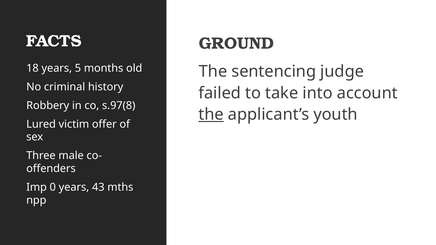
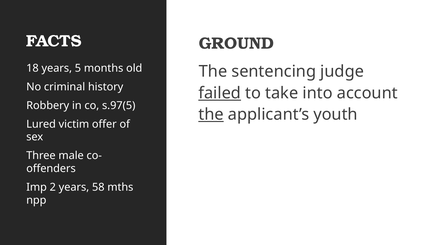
failed underline: none -> present
s.97(8: s.97(8 -> s.97(5
0: 0 -> 2
43: 43 -> 58
